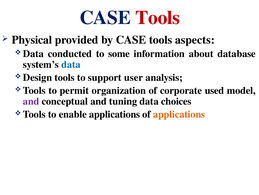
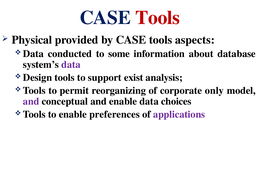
data at (71, 64) colour: blue -> purple
user: user -> exist
organization: organization -> reorganizing
used: used -> only
and tuning: tuning -> enable
enable applications: applications -> preferences
applications at (179, 114) colour: orange -> purple
